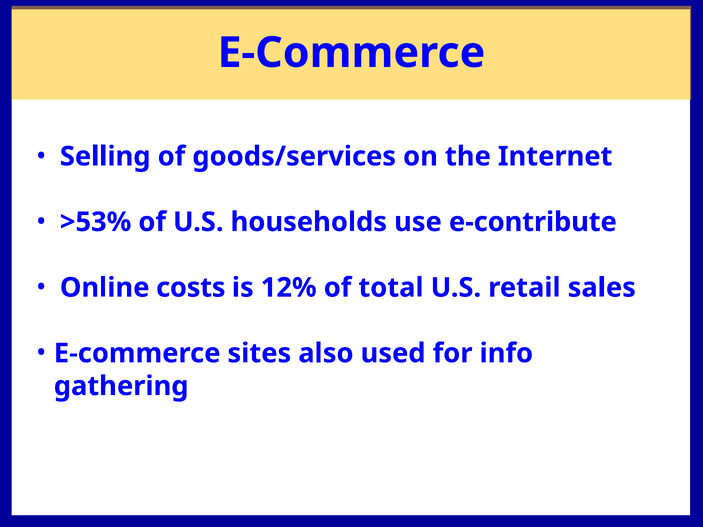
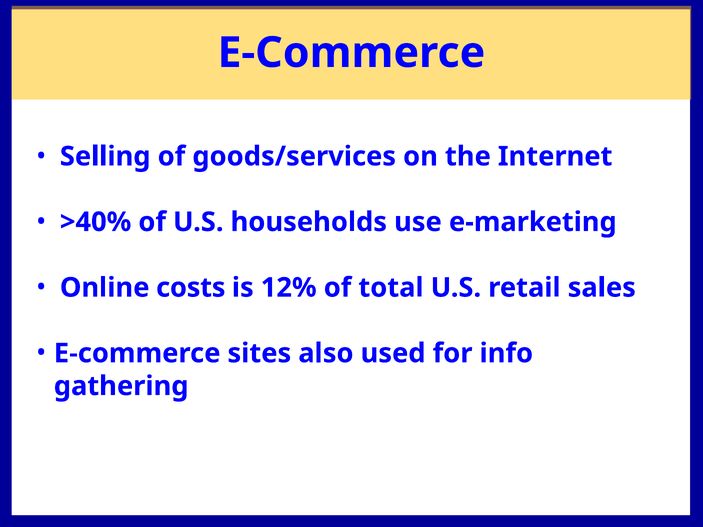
>53%: >53% -> >40%
e-contribute: e-contribute -> e-marketing
